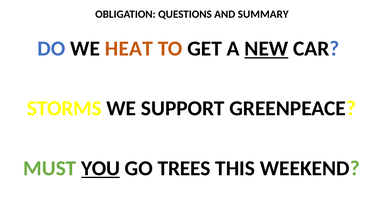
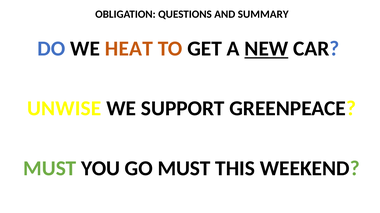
STORMS: STORMS -> UNWISE
YOU underline: present -> none
GO TREES: TREES -> MUST
